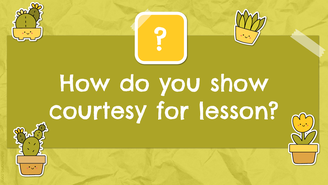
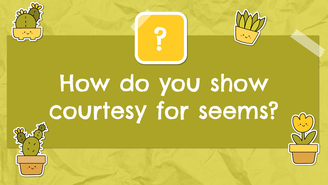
lesson: lesson -> seems
